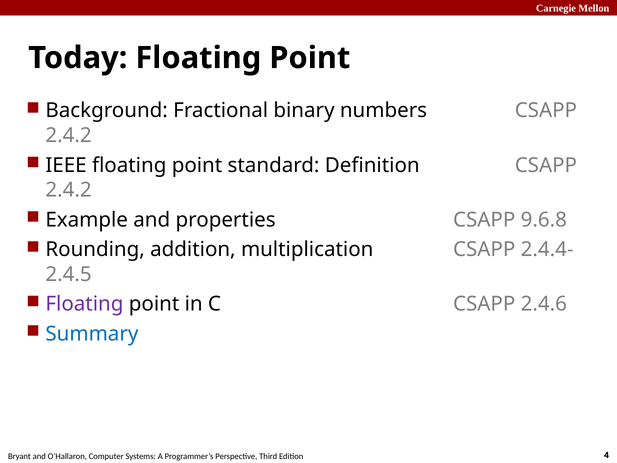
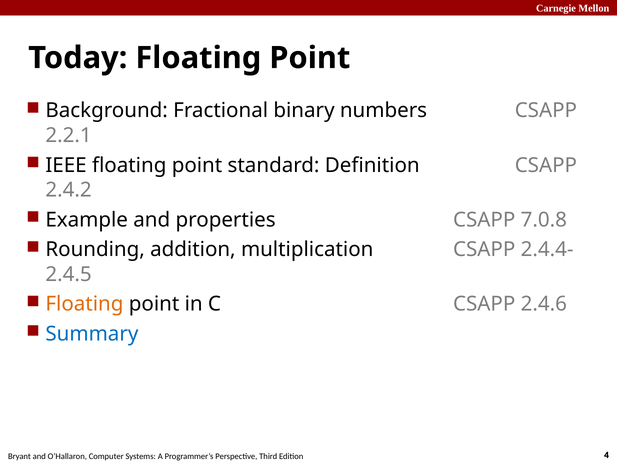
2.4.2 at (69, 135): 2.4.2 -> 2.2.1
9.6.8: 9.6.8 -> 7.0.8
Floating at (84, 304) colour: purple -> orange
